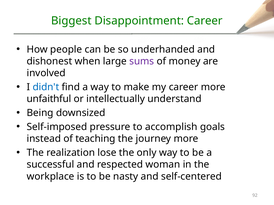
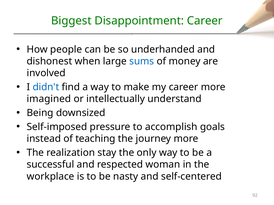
sums colour: purple -> blue
unfaithful: unfaithful -> imagined
lose: lose -> stay
